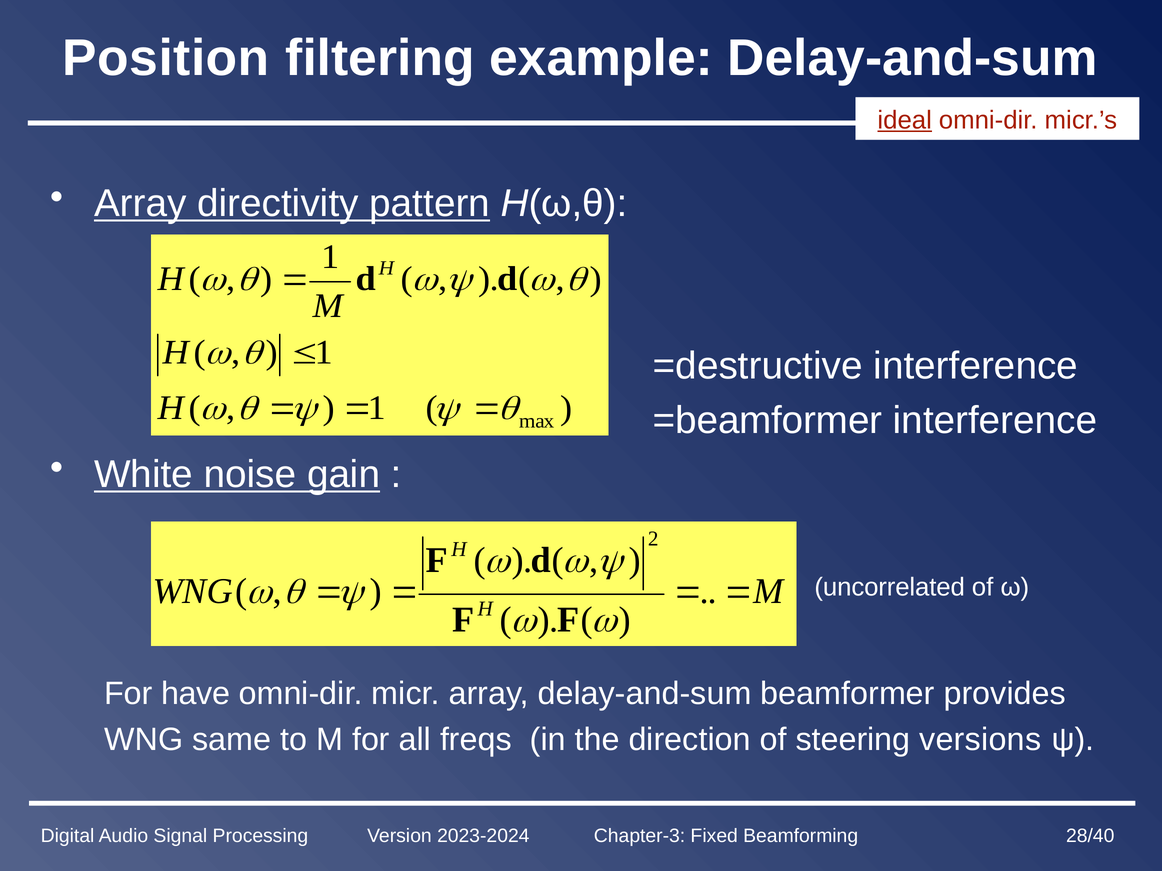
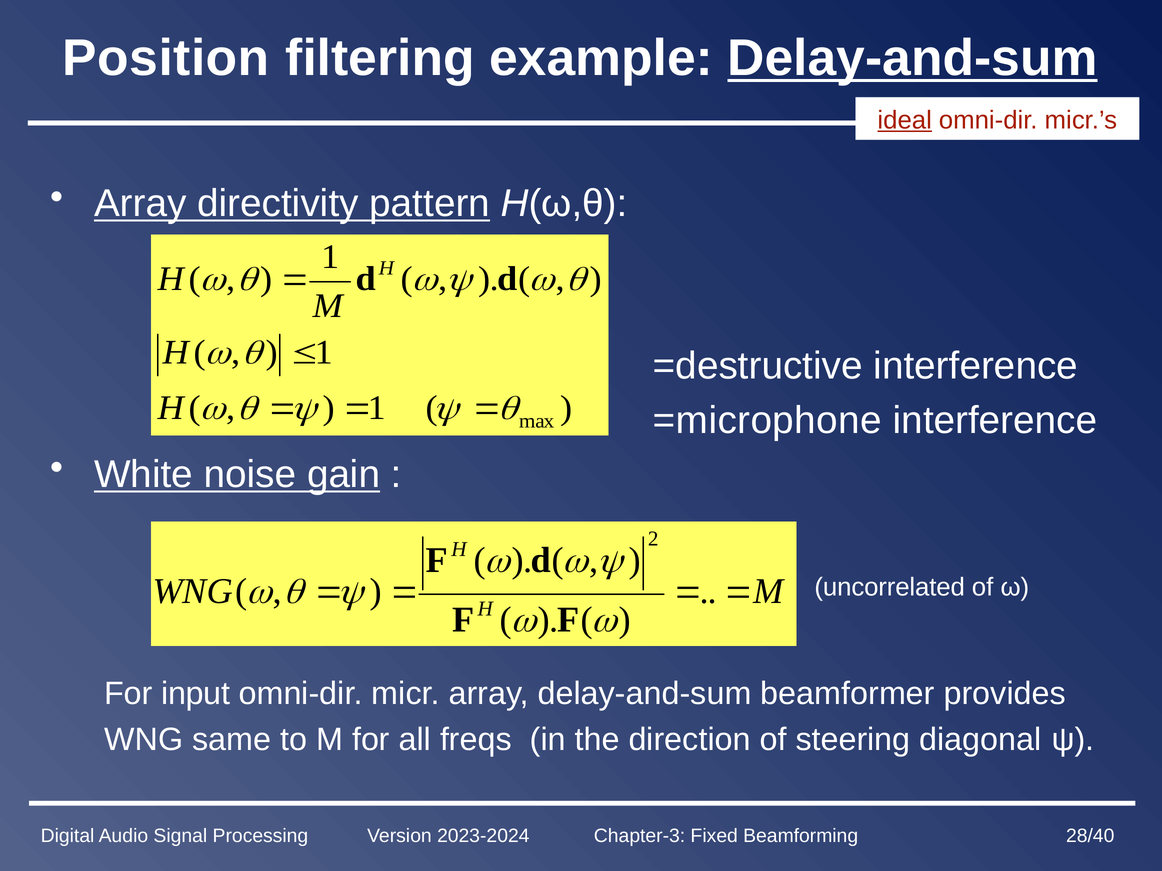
Delay-and-sum at (912, 58) underline: none -> present
=beamformer: =beamformer -> =microphone
have: have -> input
versions: versions -> diagonal
